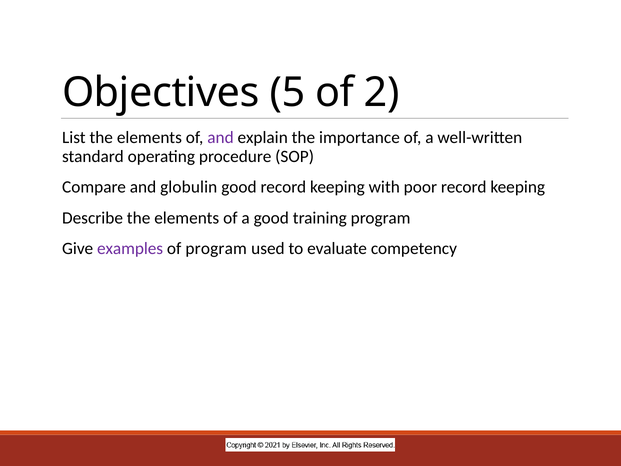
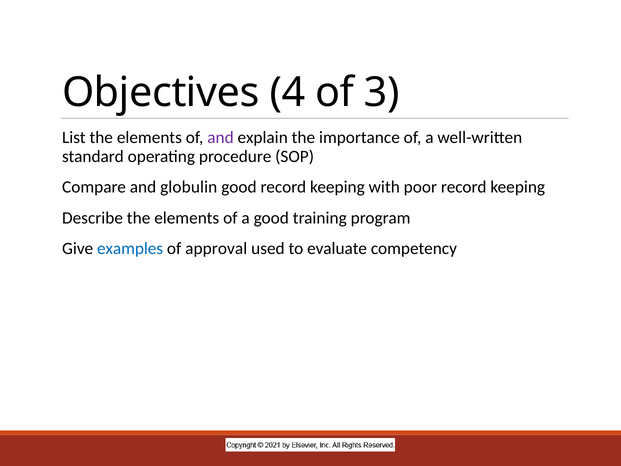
5: 5 -> 4
2: 2 -> 3
examples colour: purple -> blue
of program: program -> approval
